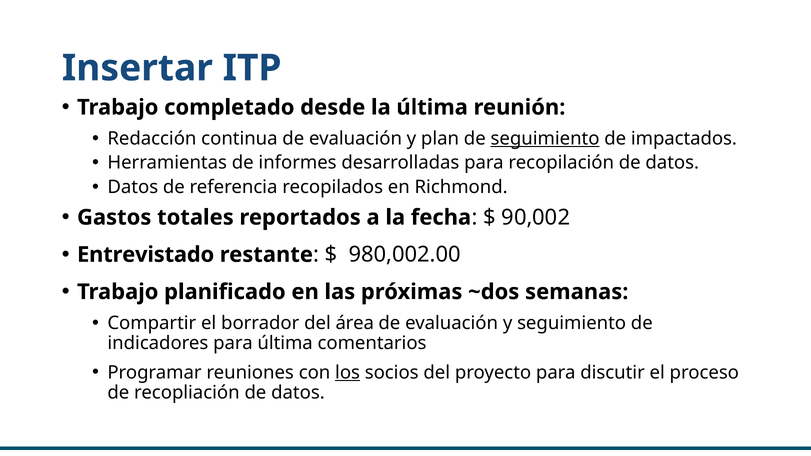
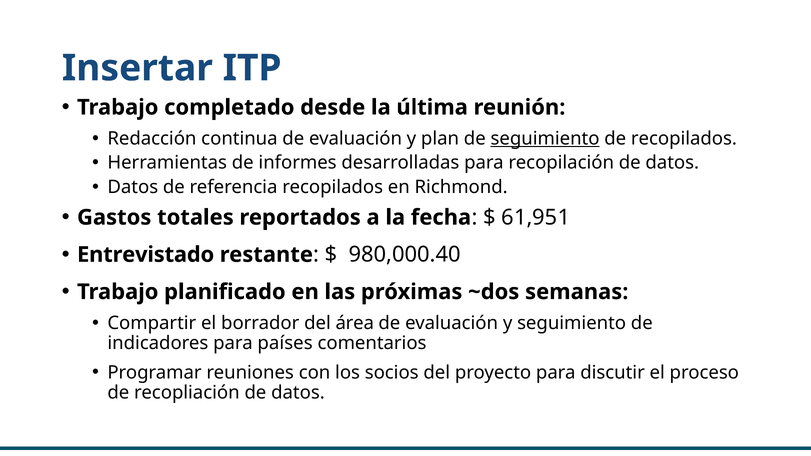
de impactados: impactados -> recopilados
90,002: 90,002 -> 61,951
980,002.00: 980,002.00 -> 980,000.40
para última: última -> países
los underline: present -> none
